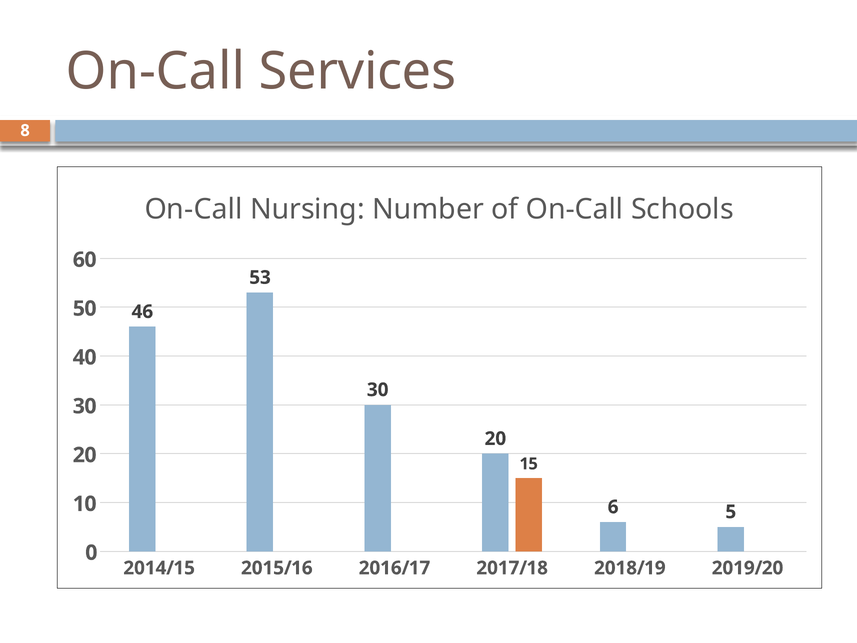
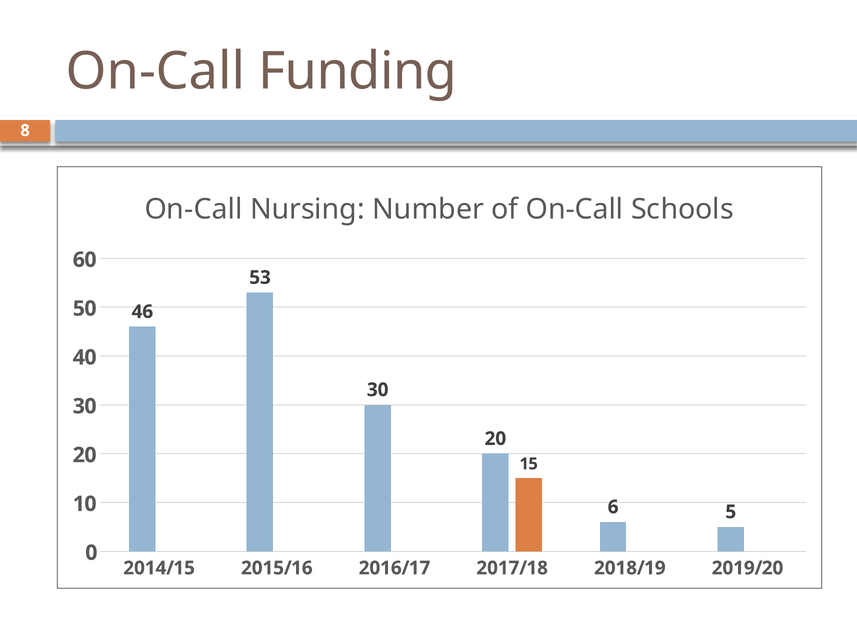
Services: Services -> Funding
